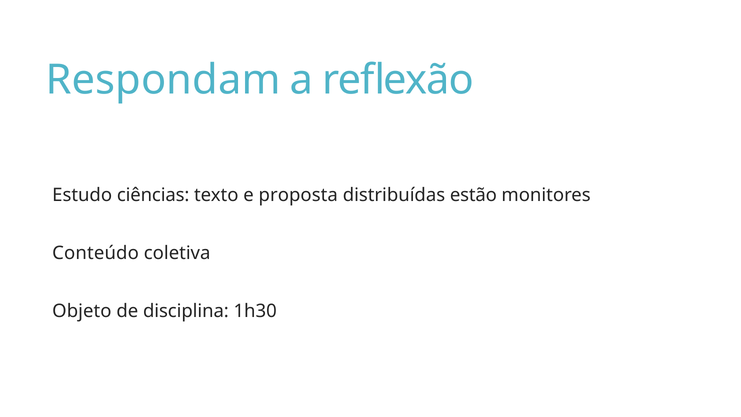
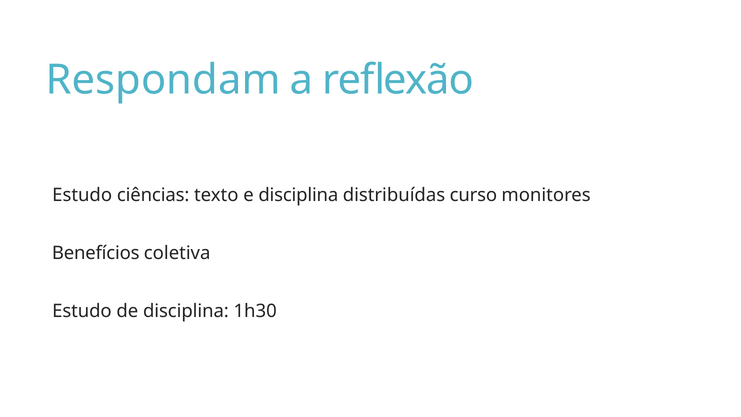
e proposta: proposta -> disciplina
estão: estão -> curso
Conteúdo: Conteúdo -> Benefícios
Objeto at (82, 311): Objeto -> Estudo
